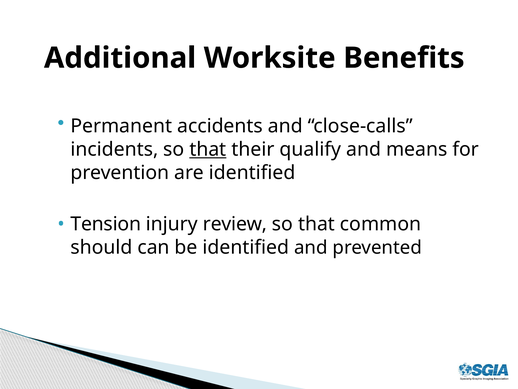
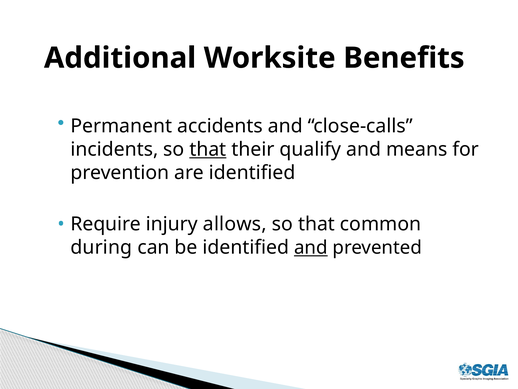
Tension: Tension -> Require
review: review -> allows
should: should -> during
and at (311, 247) underline: none -> present
